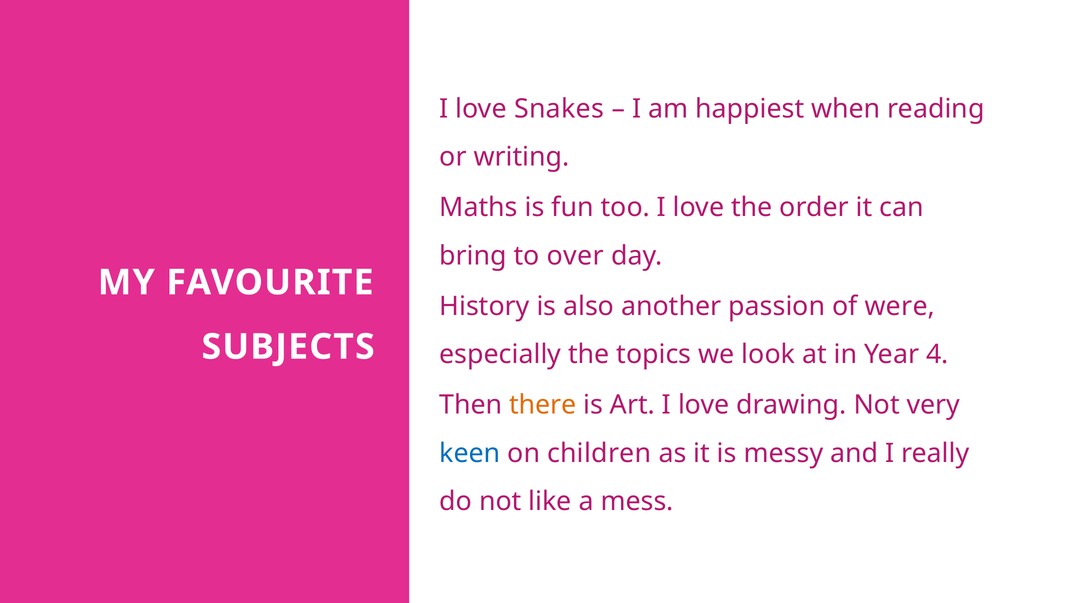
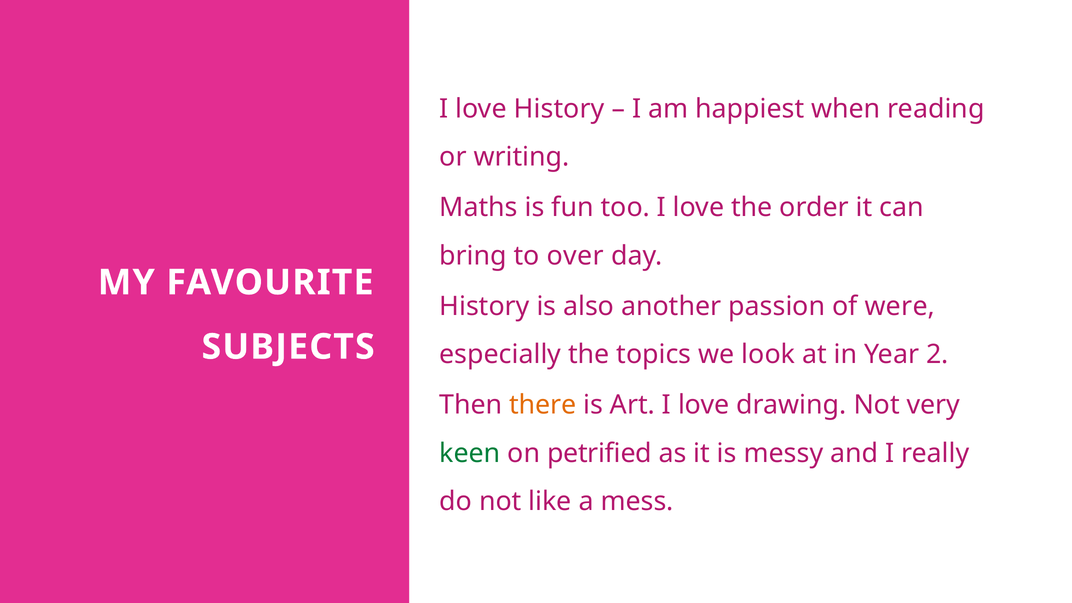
love Snakes: Snakes -> History
4: 4 -> 2
keen colour: blue -> green
children: children -> petrified
